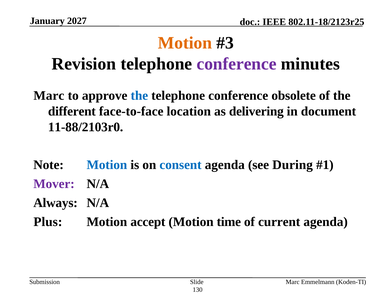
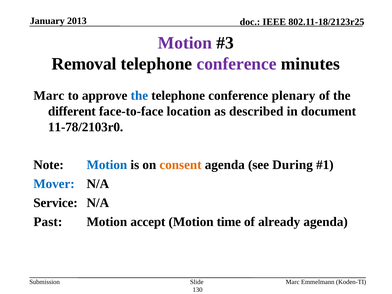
2027: 2027 -> 2013
Motion at (185, 43) colour: orange -> purple
Revision: Revision -> Removal
obsolete: obsolete -> plenary
delivering: delivering -> described
11-88/2103r0: 11-88/2103r0 -> 11-78/2103r0
consent colour: blue -> orange
Mover colour: purple -> blue
Always: Always -> Service
Plus: Plus -> Past
current: current -> already
